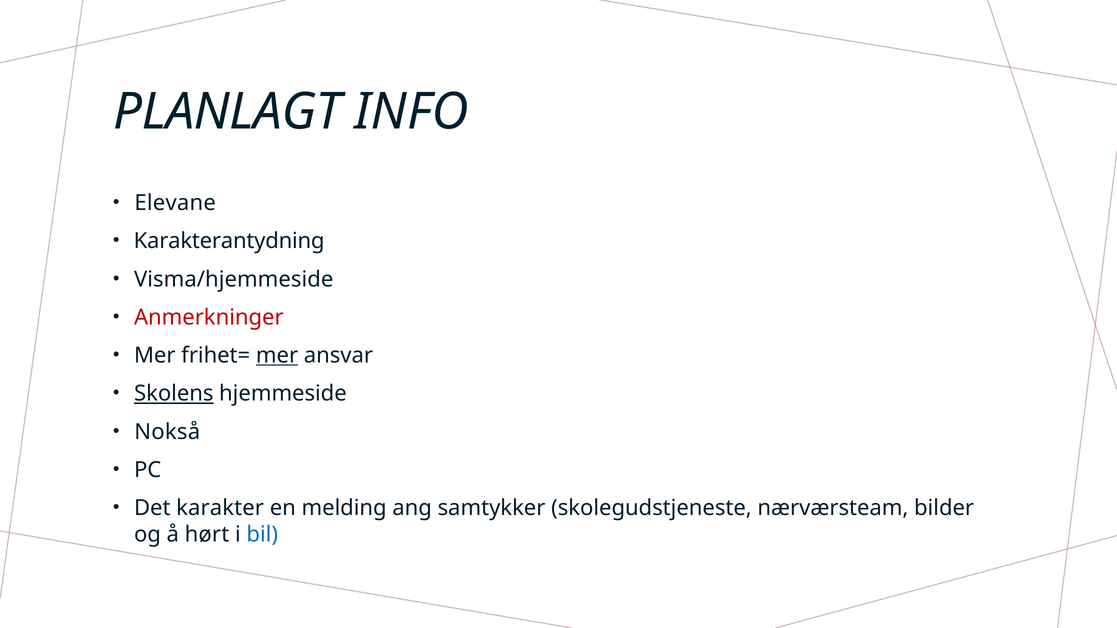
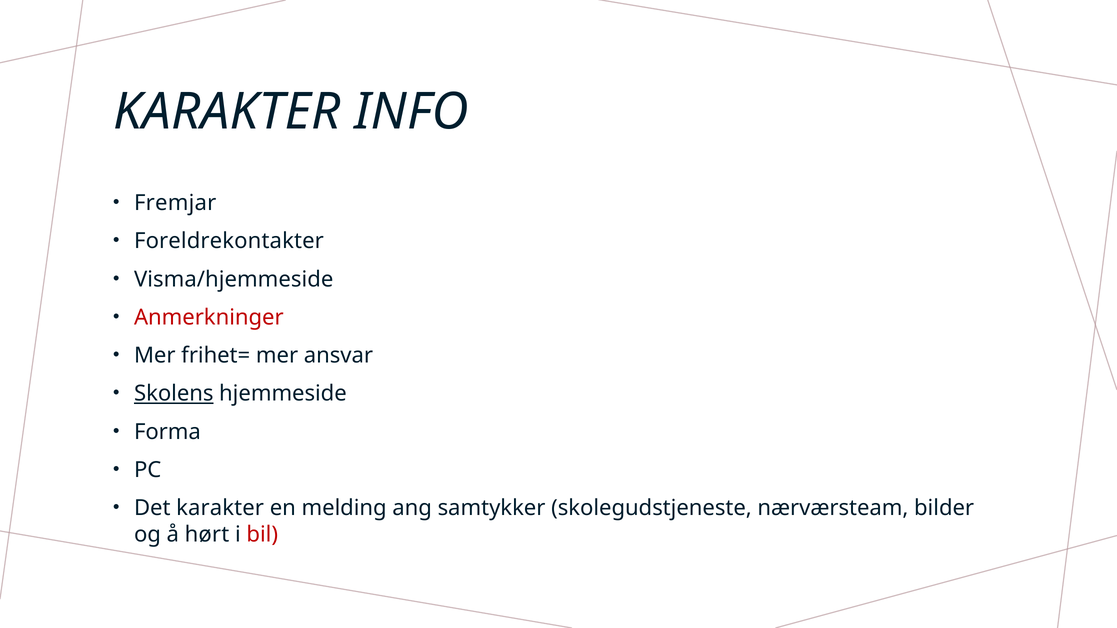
PLANLAGT at (227, 112): PLANLAGT -> KARAKTER
Elevane: Elevane -> Fremjar
Karakterantydning: Karakterantydning -> Foreldrekontakter
mer at (277, 356) underline: present -> none
Nokså: Nokså -> Forma
bil colour: blue -> red
